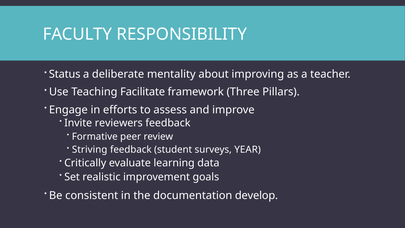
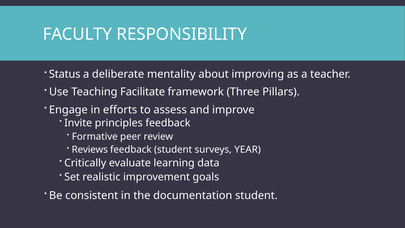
reviewers: reviewers -> principles
Striving: Striving -> Reviews
documentation develop: develop -> student
